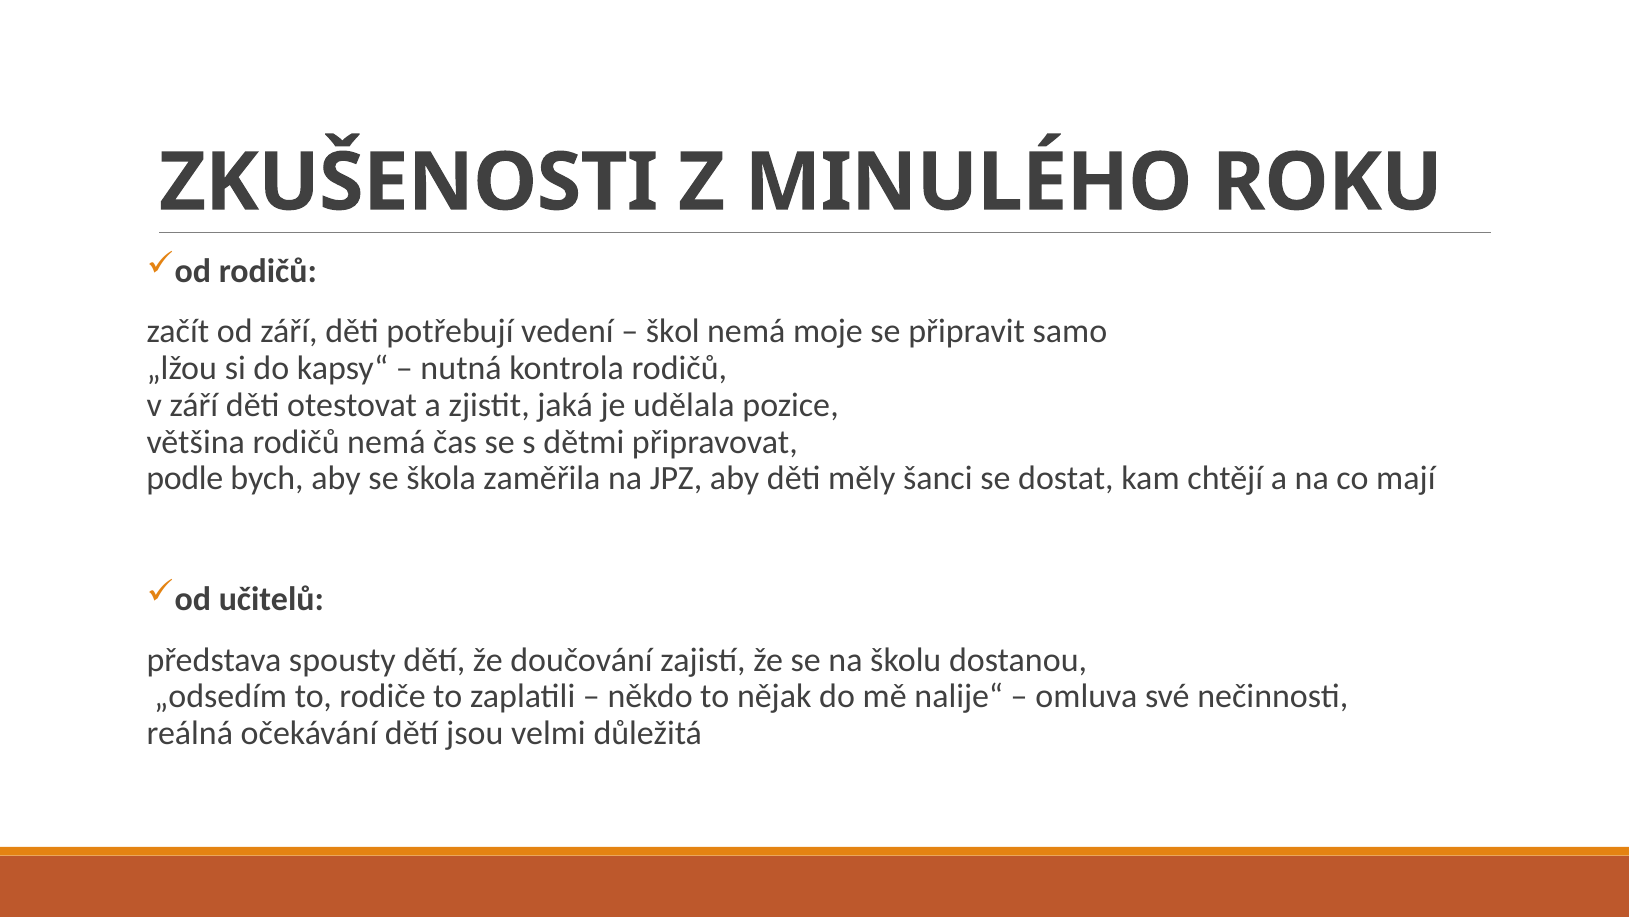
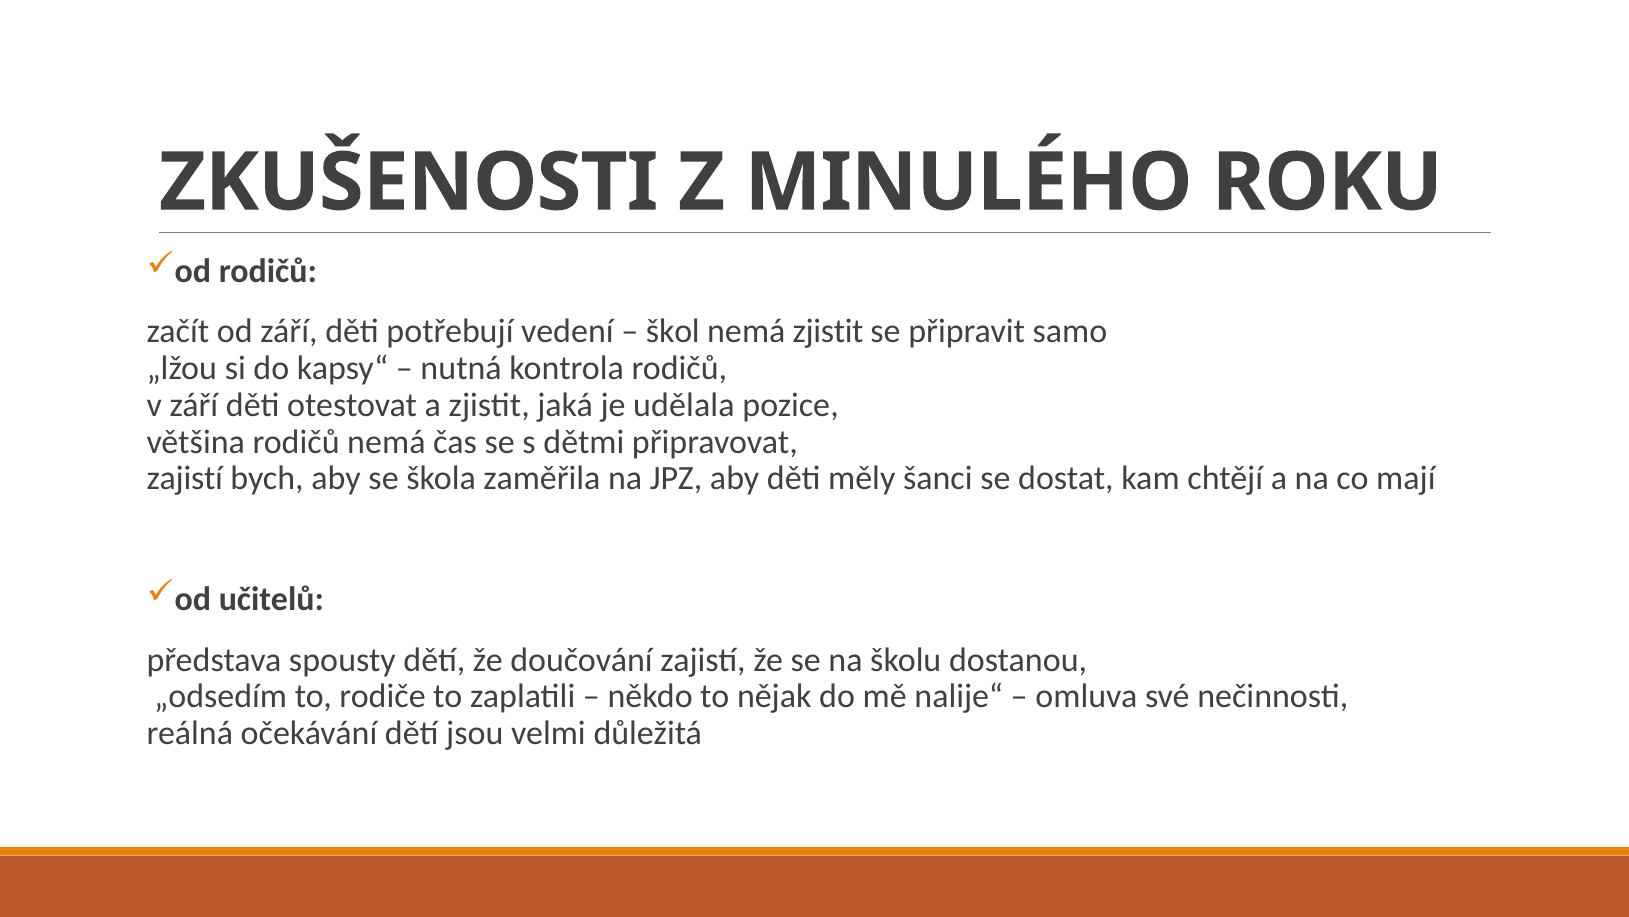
nemá moje: moje -> zjistit
podle at (185, 478): podle -> zajistí
